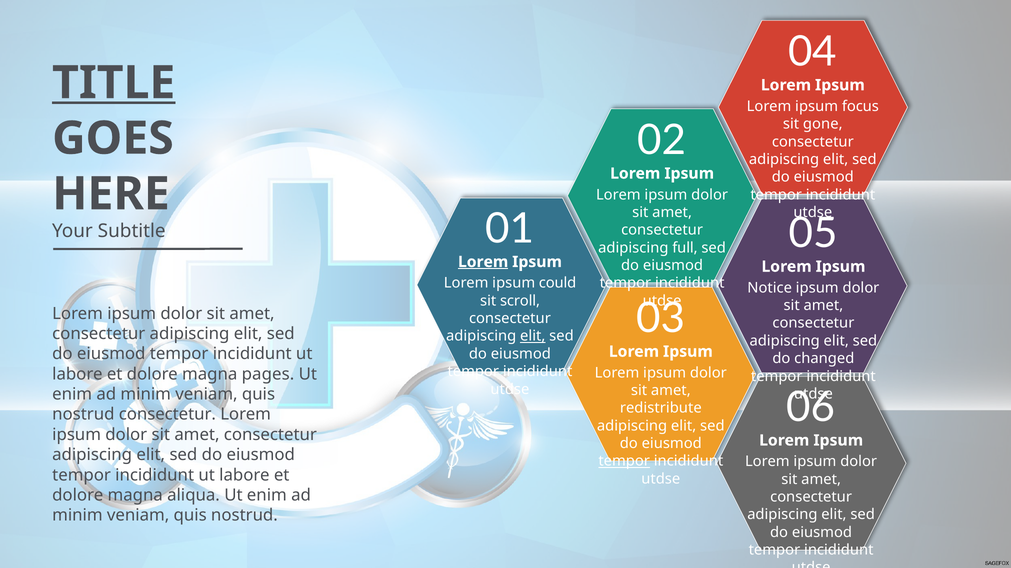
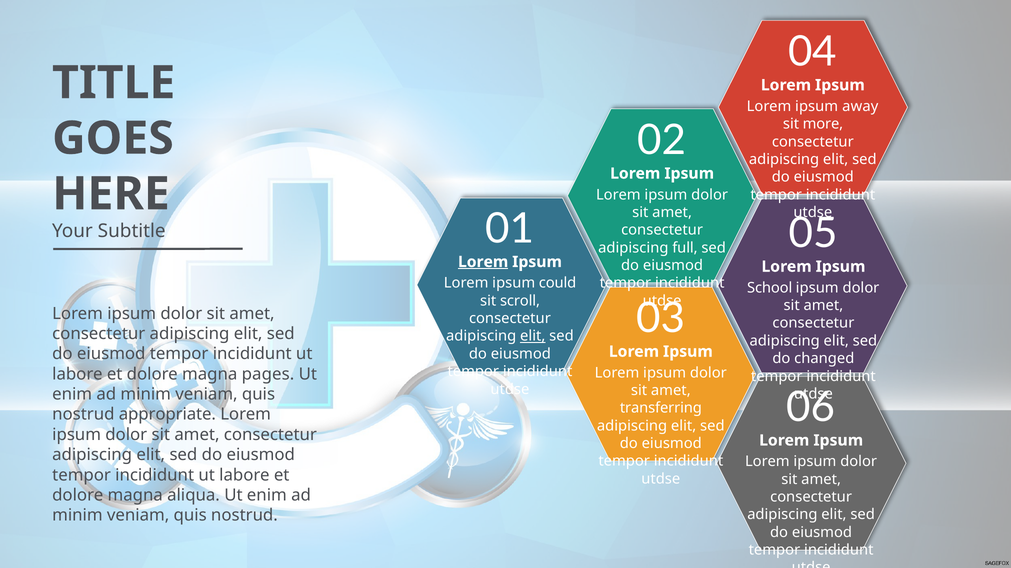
TITLE underline: present -> none
focus: focus -> away
gone: gone -> more
Notice: Notice -> School
redistribute: redistribute -> transferring
nostrud consectetur: consectetur -> appropriate
tempor at (624, 462) underline: present -> none
